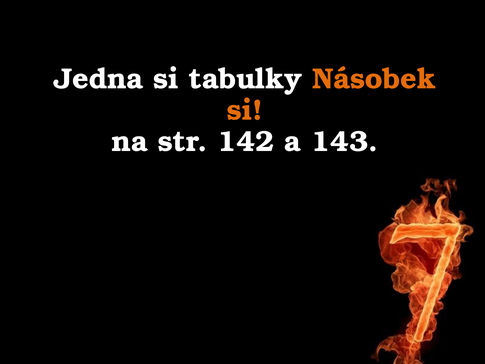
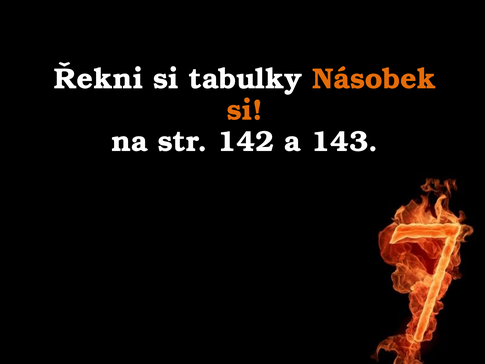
Jedna: Jedna -> Řekni
